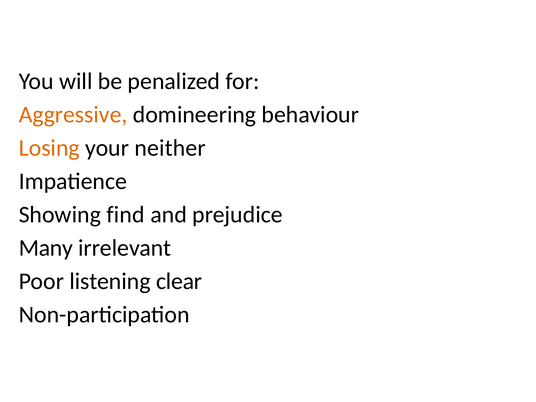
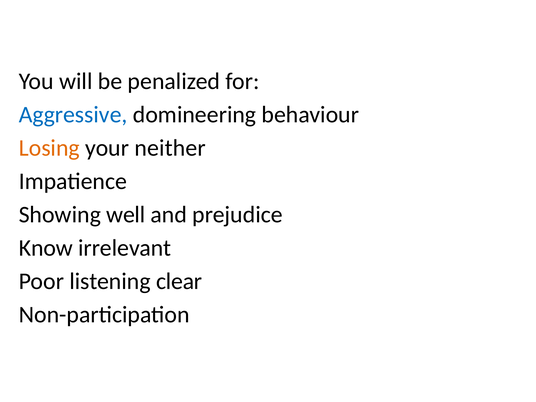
Aggressive colour: orange -> blue
find: find -> well
Many: Many -> Know
